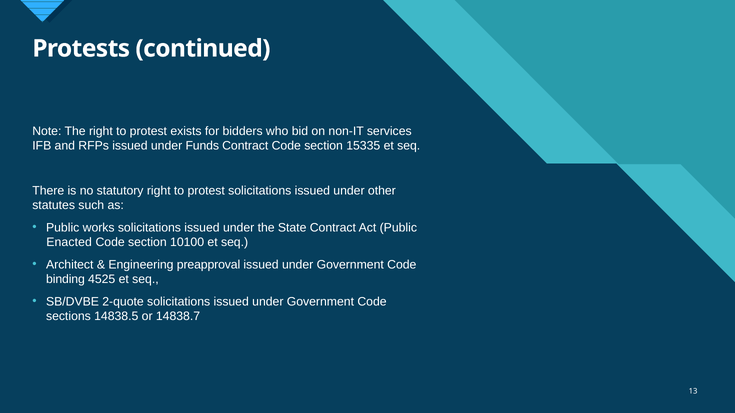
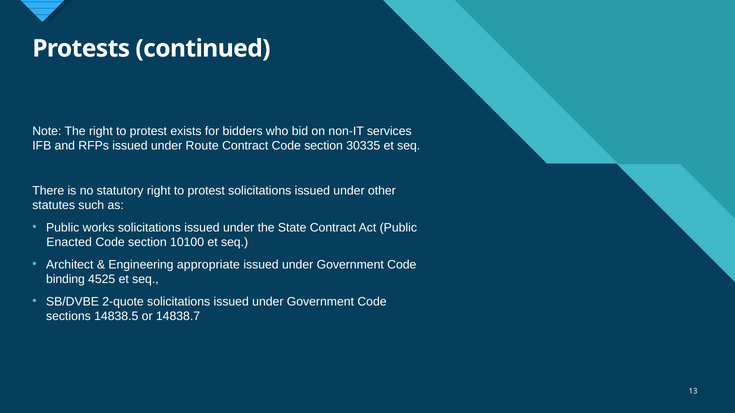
Funds: Funds -> Route
15335: 15335 -> 30335
preapproval: preapproval -> appropriate
